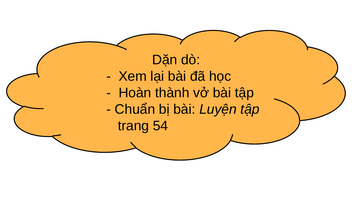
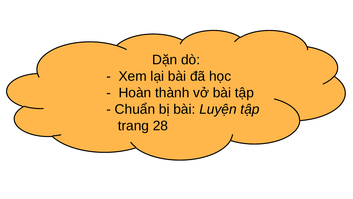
54: 54 -> 28
